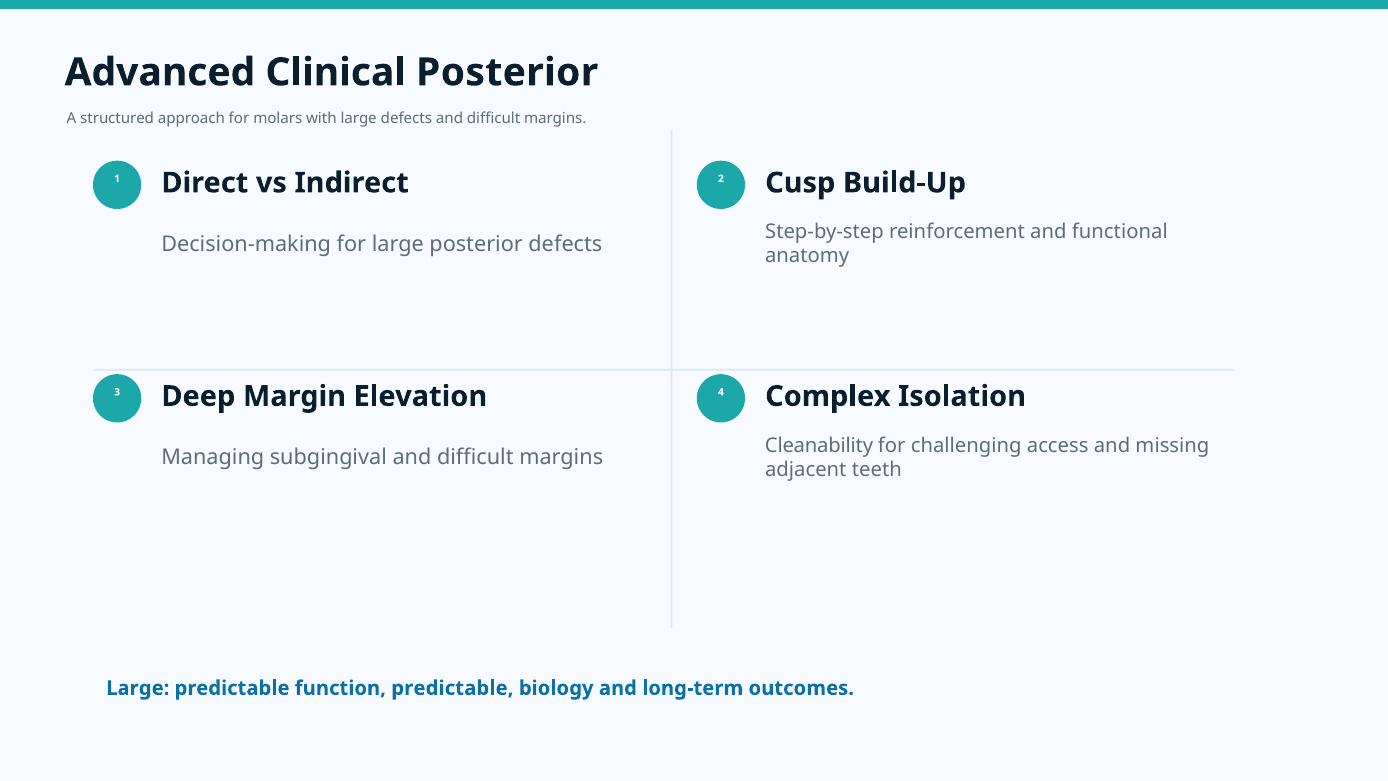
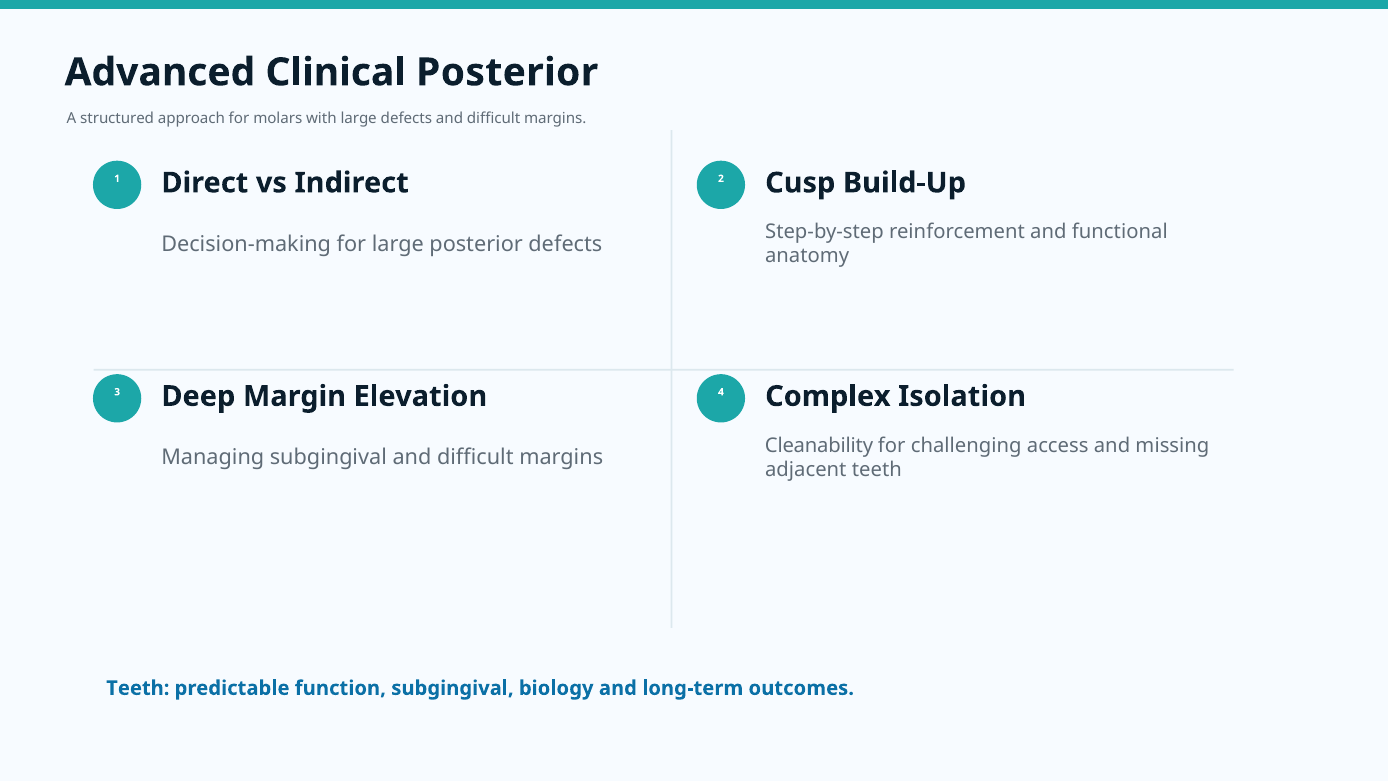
Large at (138, 688): Large -> Teeth
function predictable: predictable -> subgingival
